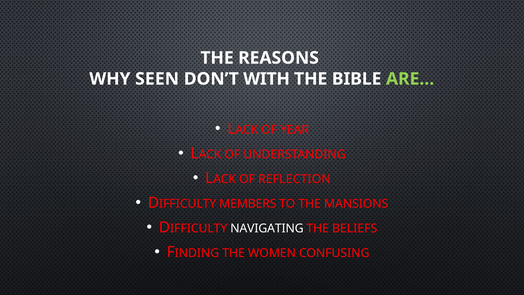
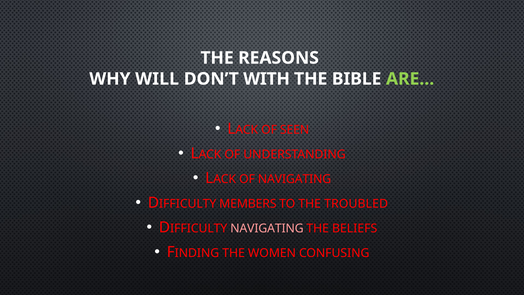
SEEN: SEEN -> WILL
YEAR: YEAR -> SEEN
OF REFLECTION: REFLECTION -> NAVIGATING
MANSIONS: MANSIONS -> TROUBLED
NAVIGATING at (267, 228) colour: white -> pink
